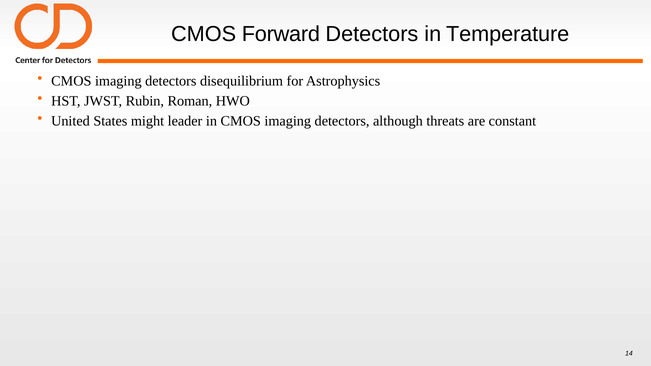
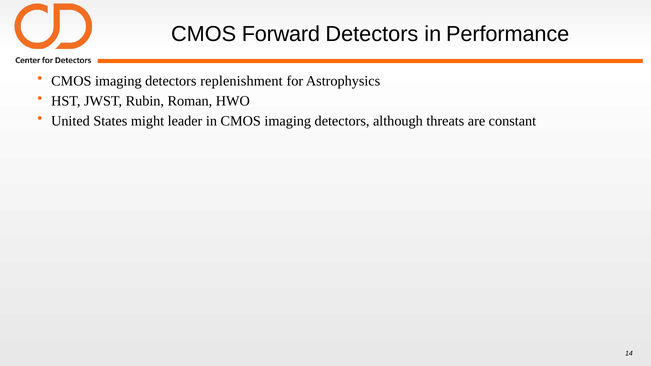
Temperature: Temperature -> Performance
disequilibrium: disequilibrium -> replenishment
